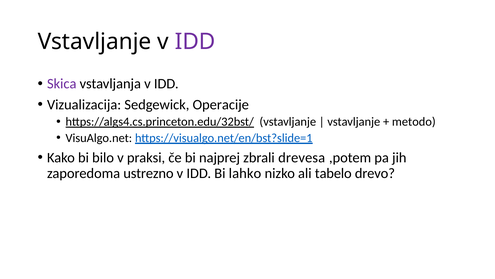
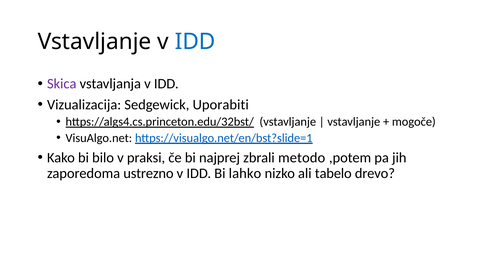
IDD at (195, 42) colour: purple -> blue
Operacije: Operacije -> Uporabiti
metodo: metodo -> mogoče
drevesa: drevesa -> metodo
